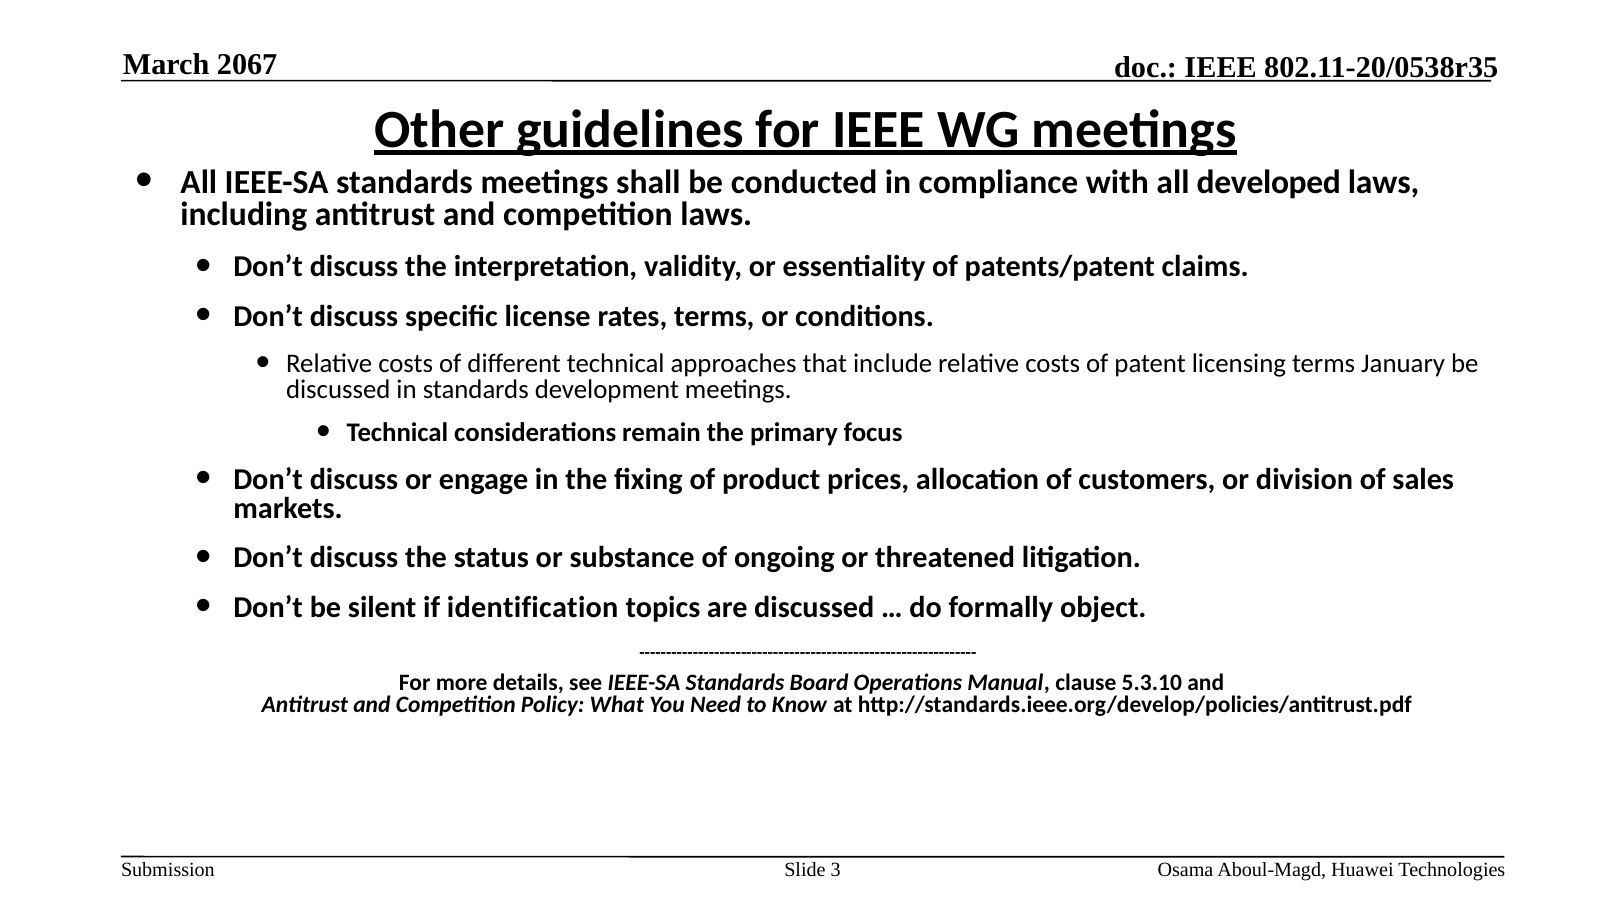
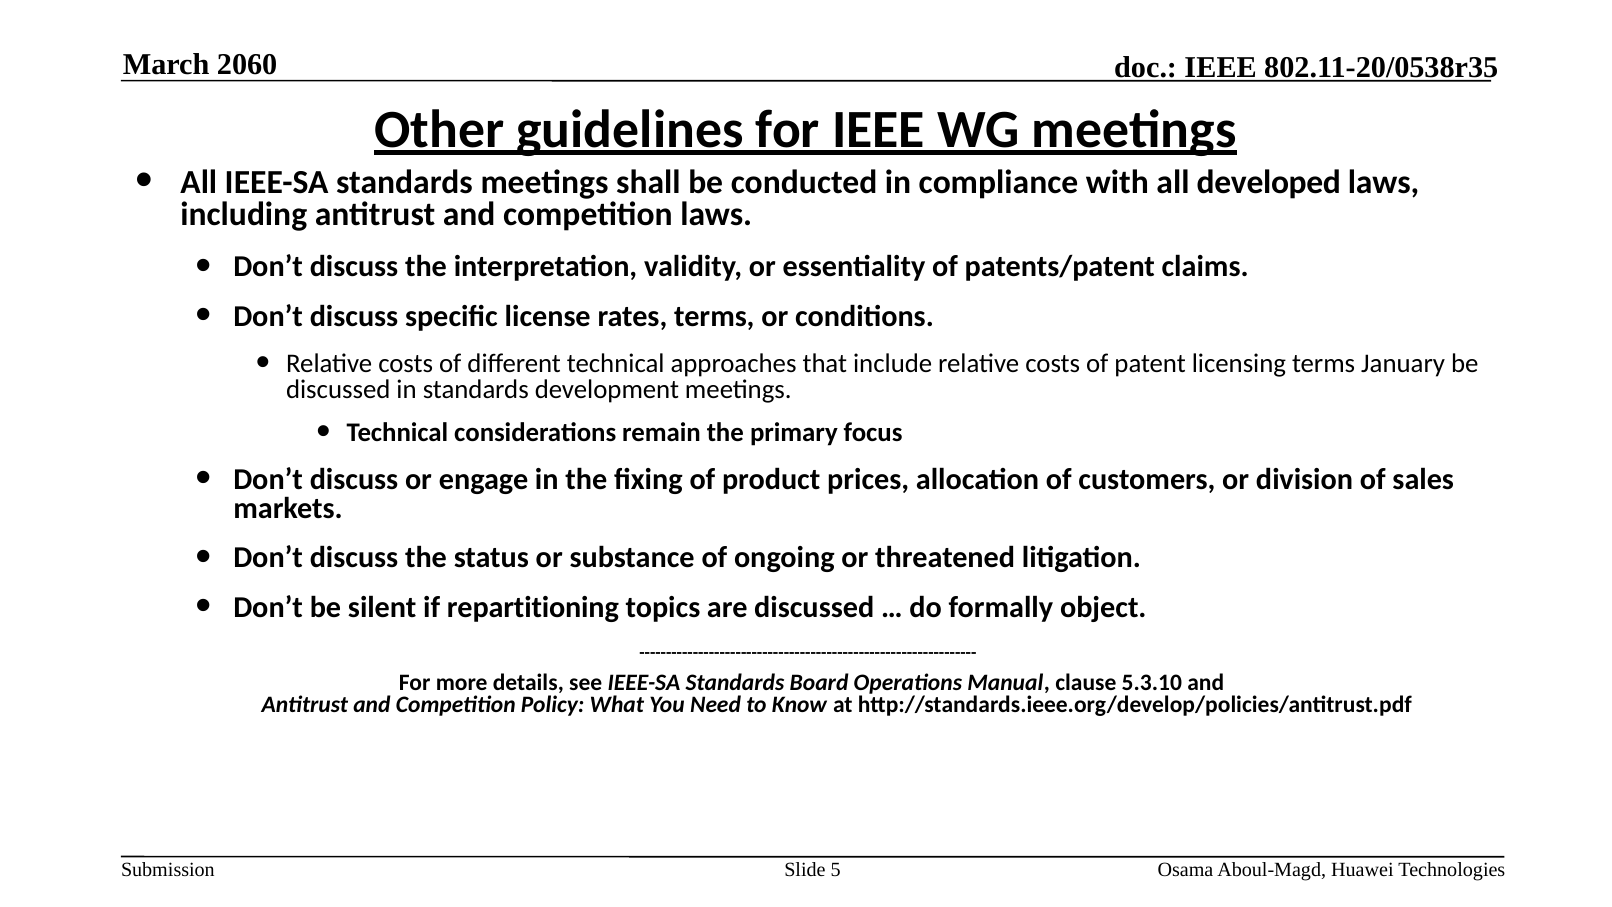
2067: 2067 -> 2060
identification: identification -> repartitioning
3: 3 -> 5
